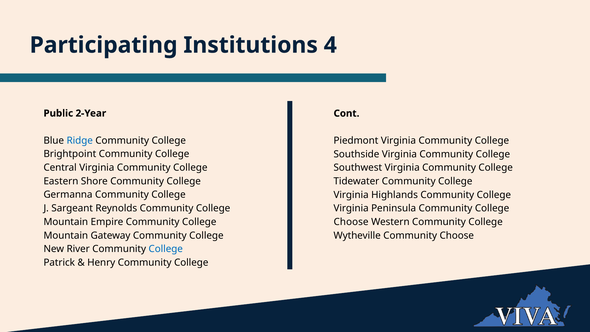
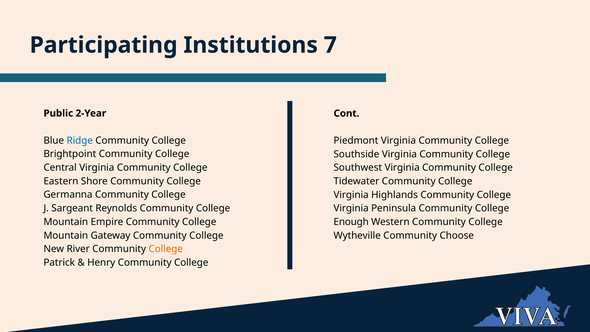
4: 4 -> 7
Choose at (351, 222): Choose -> Enough
College at (166, 249) colour: blue -> orange
